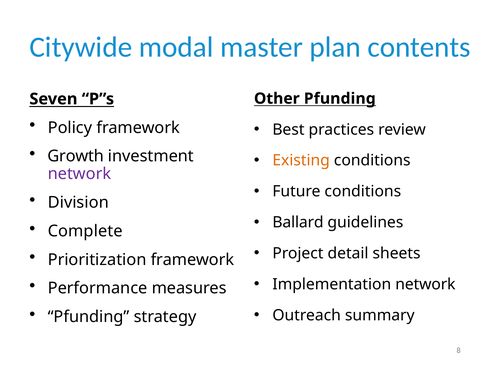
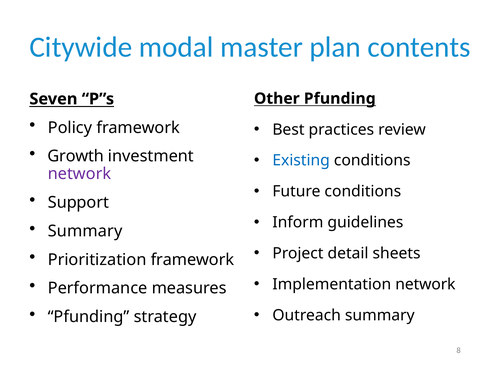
Existing colour: orange -> blue
Division: Division -> Support
Ballard: Ballard -> Inform
Complete at (85, 231): Complete -> Summary
